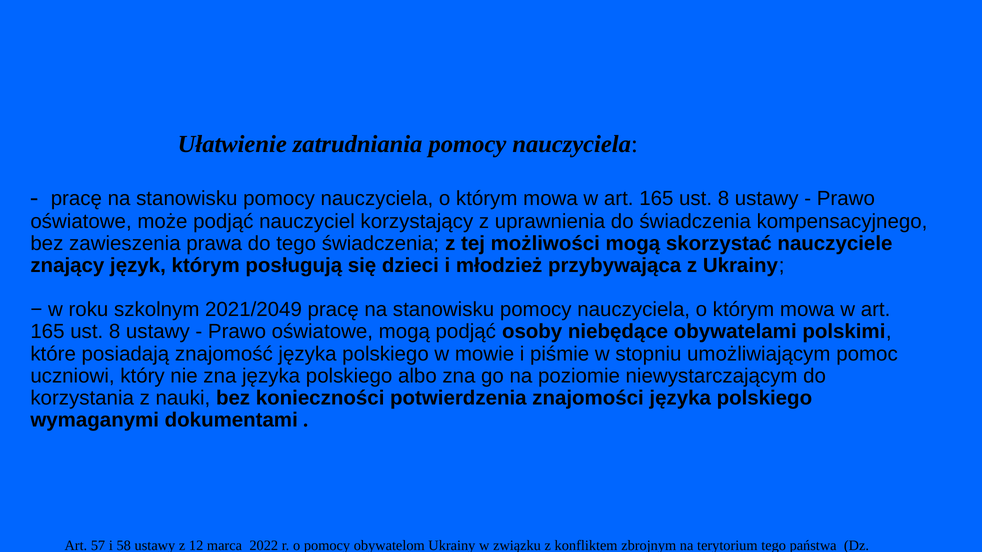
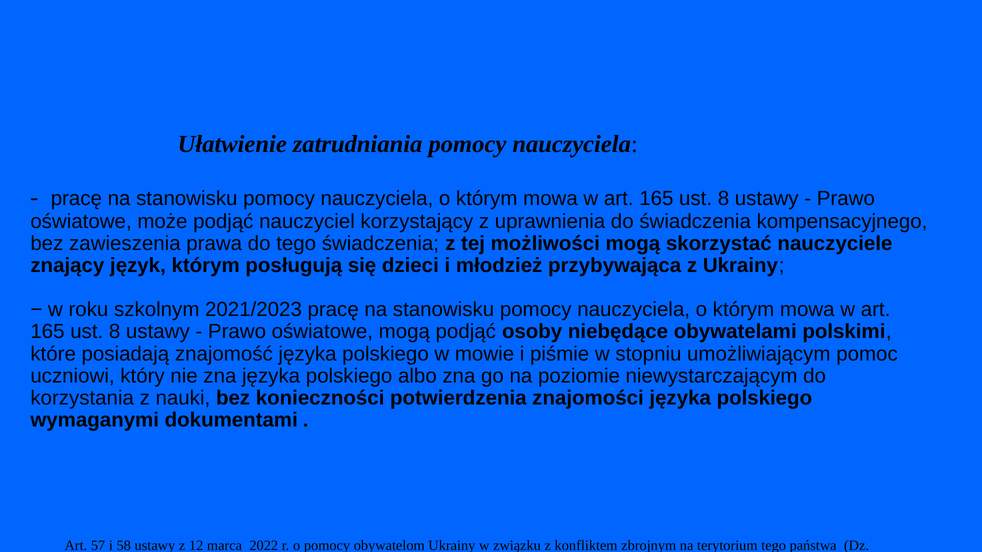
2021/2049: 2021/2049 -> 2021/2023
